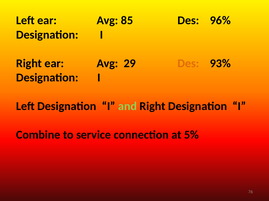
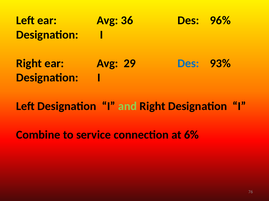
85: 85 -> 36
Des at (188, 64) colour: orange -> blue
5%: 5% -> 6%
